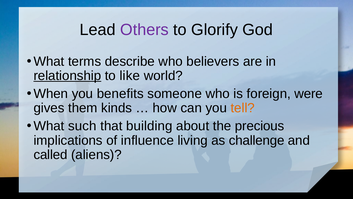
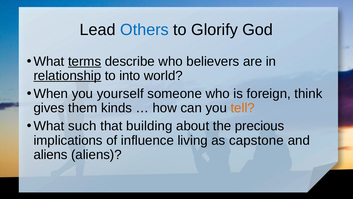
Others colour: purple -> blue
terms underline: none -> present
like: like -> into
benefits: benefits -> yourself
were: were -> think
challenge: challenge -> capstone
called at (50, 154): called -> aliens
